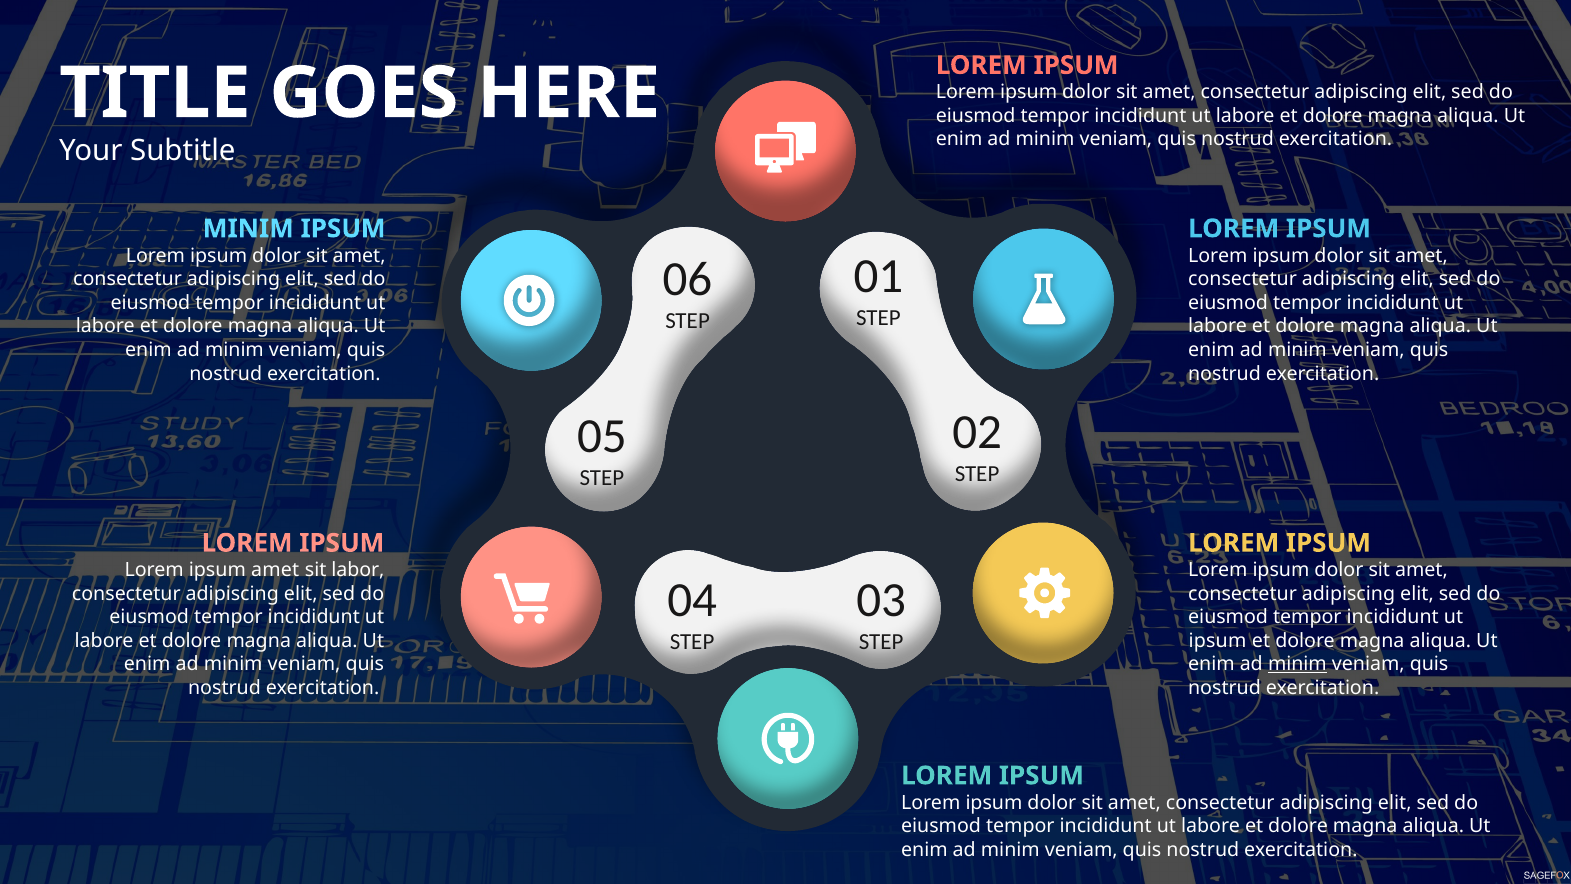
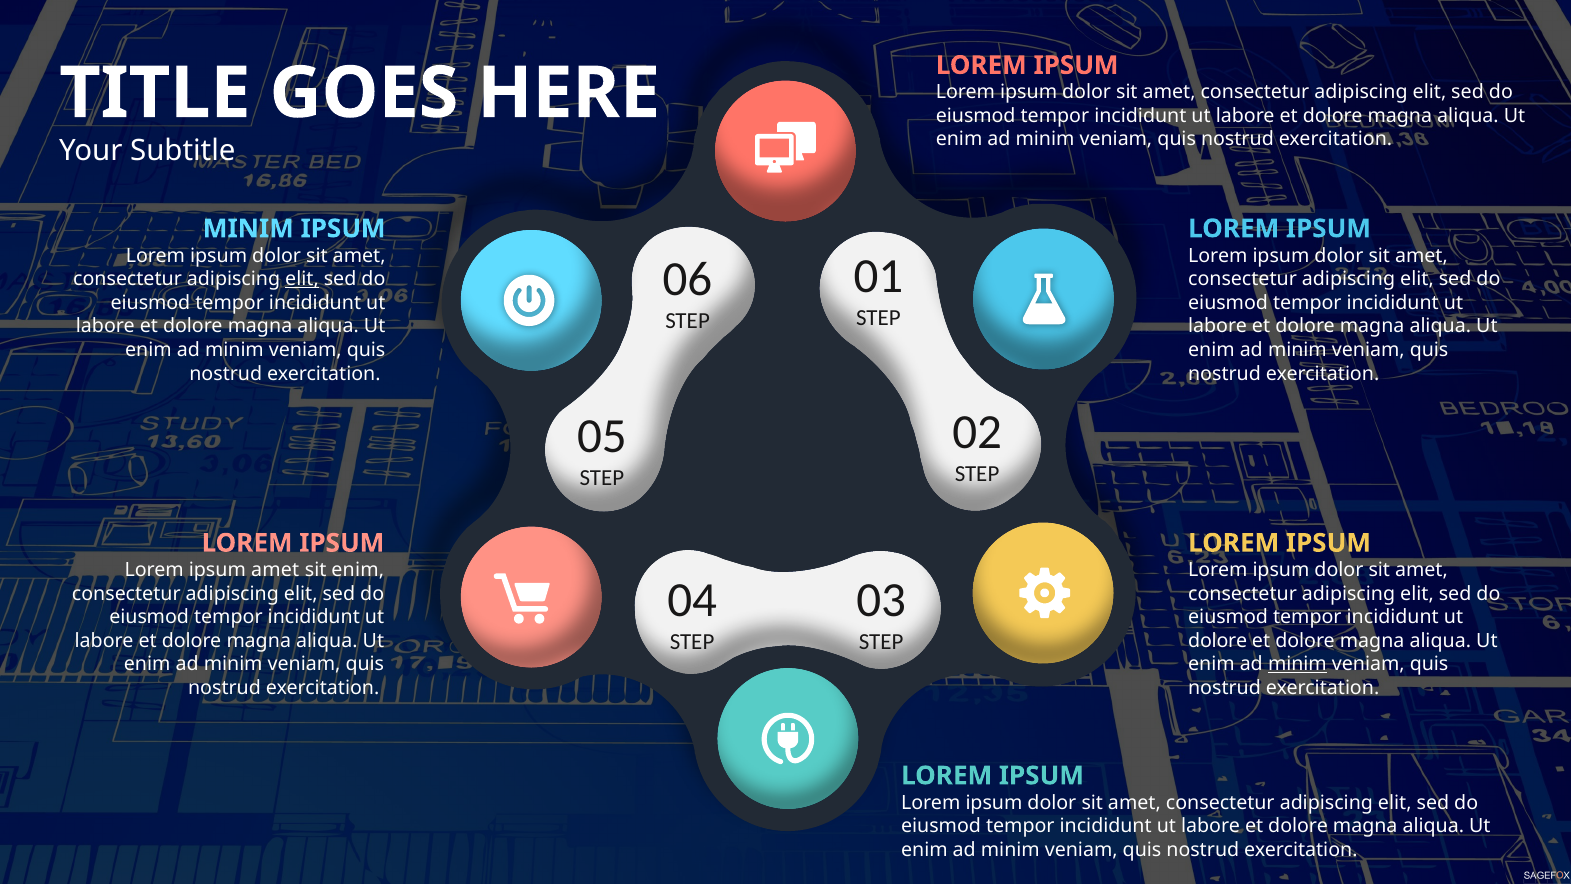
elit at (302, 279) underline: none -> present
sit labor: labor -> enim
ipsum at (1217, 641): ipsum -> dolore
